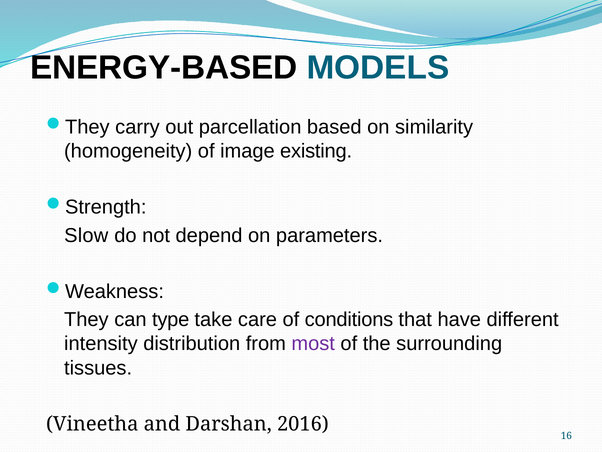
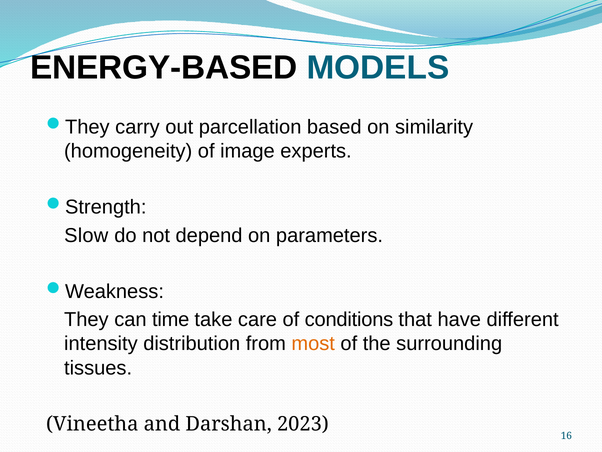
existing: existing -> experts
type: type -> time
most colour: purple -> orange
2016: 2016 -> 2023
